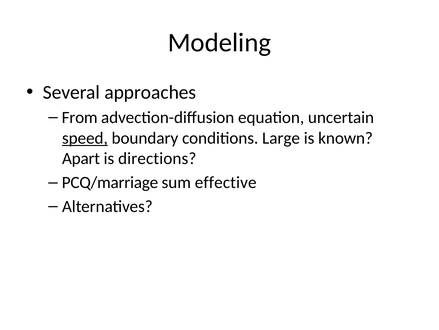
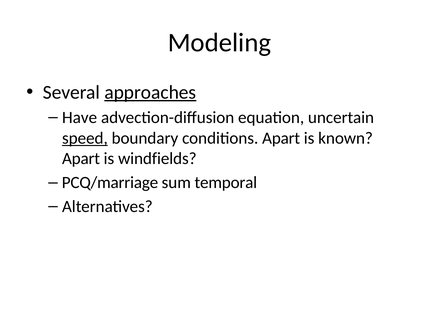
approaches underline: none -> present
From: From -> Have
conditions Large: Large -> Apart
directions: directions -> windfields
effective: effective -> temporal
